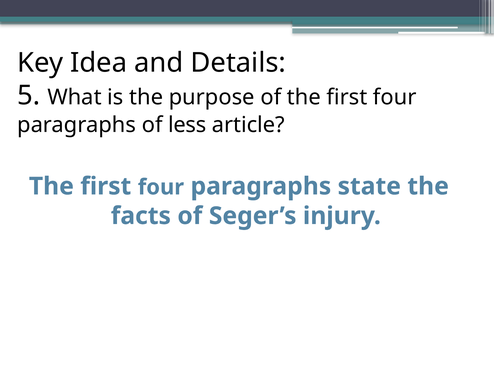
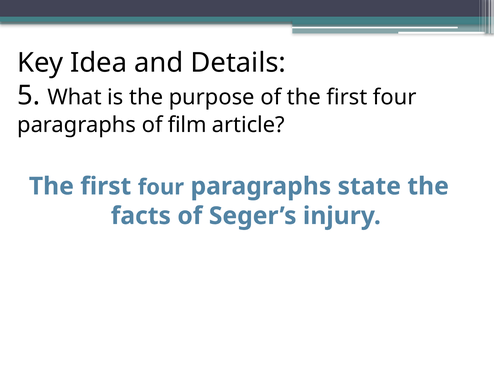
less: less -> film
